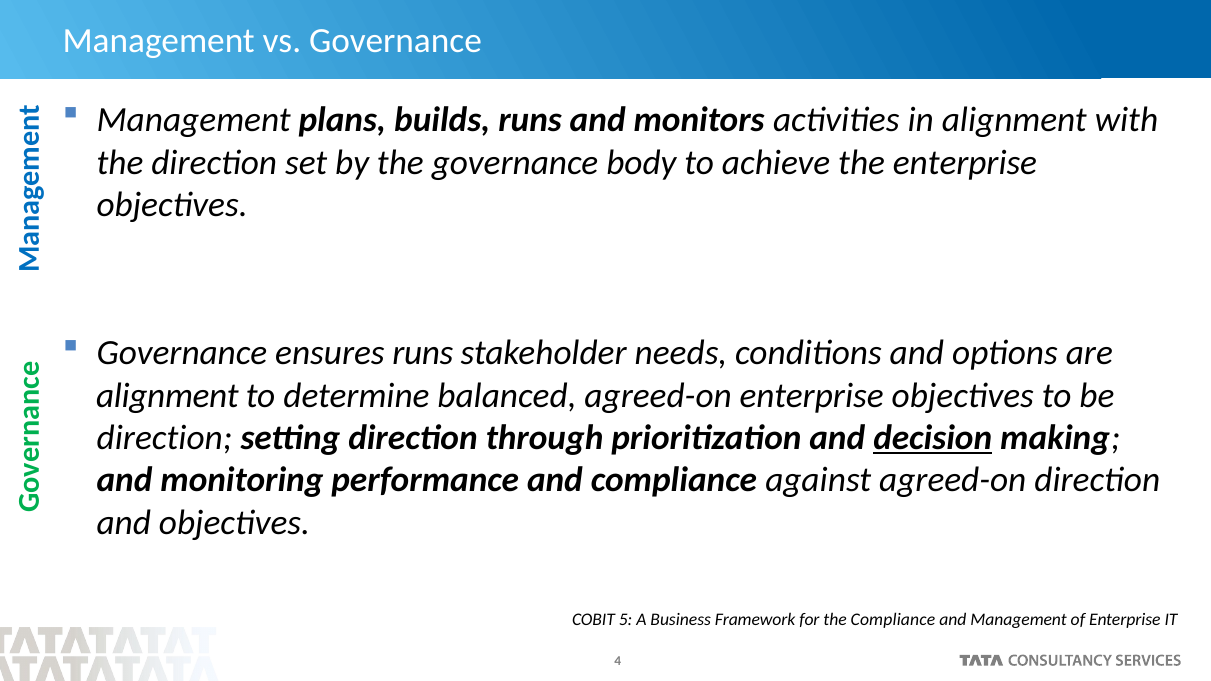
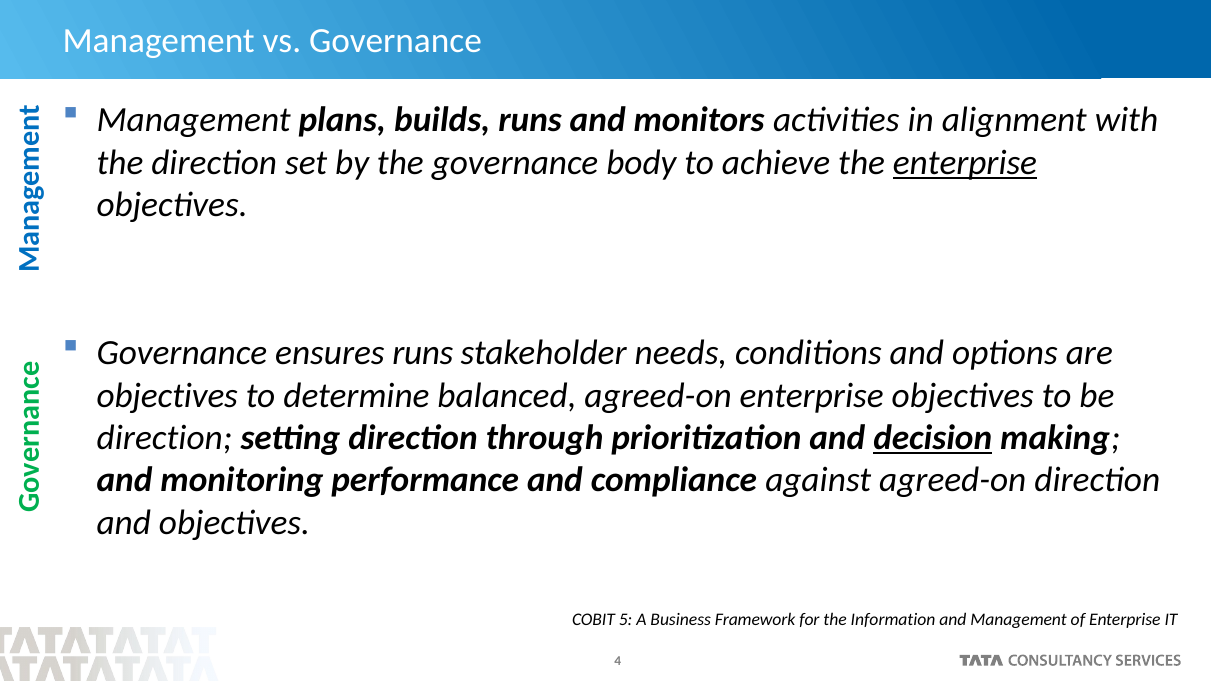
enterprise at (965, 162) underline: none -> present
alignment at (167, 396): alignment -> objectives
the Compliance: Compliance -> Information
